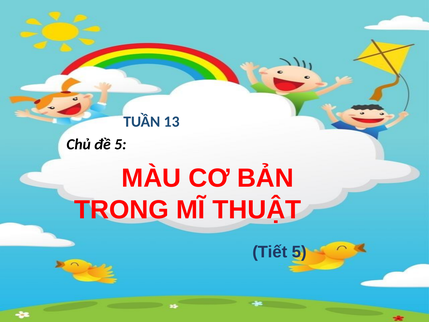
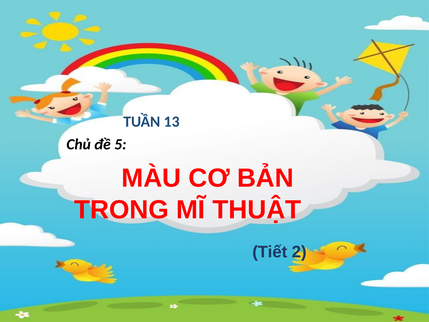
Tiết 5: 5 -> 2
